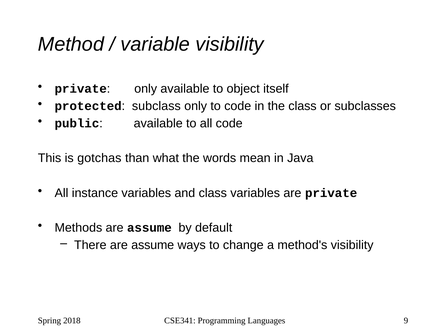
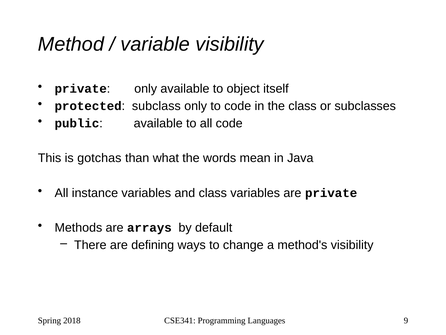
Methods are assume: assume -> arrays
There are assume: assume -> defining
